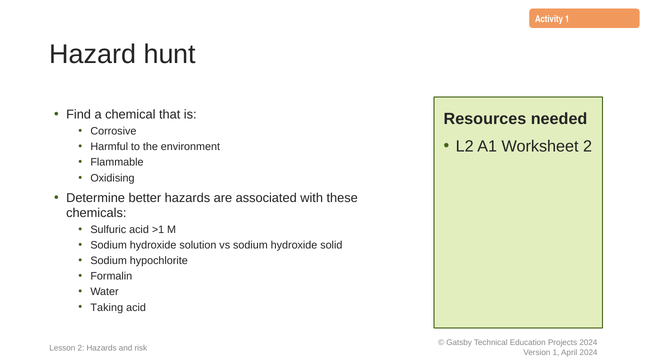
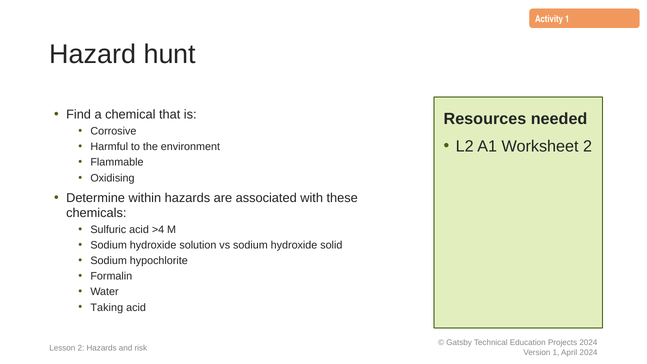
better: better -> within
>1: >1 -> >4
